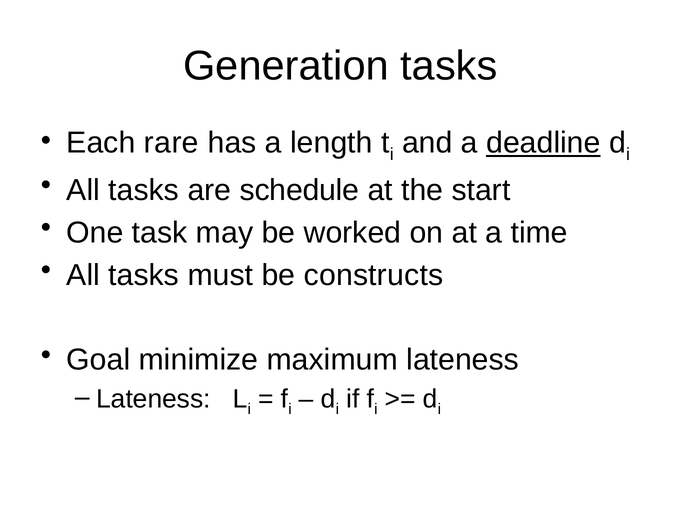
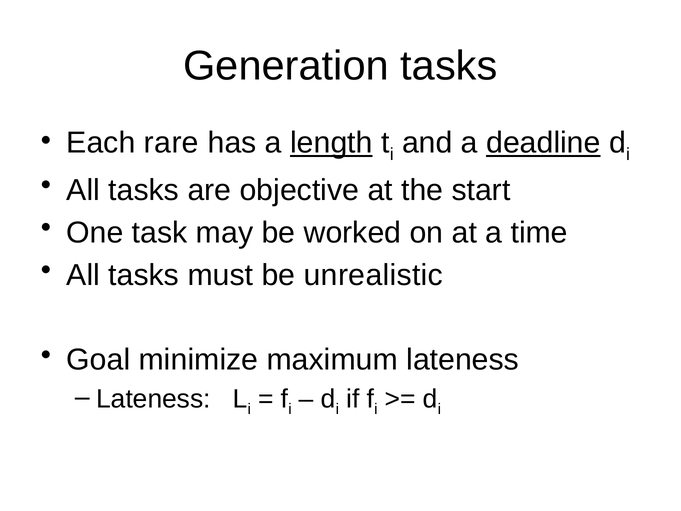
length underline: none -> present
schedule: schedule -> objective
constructs: constructs -> unrealistic
